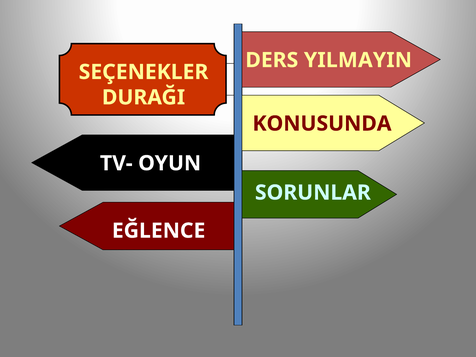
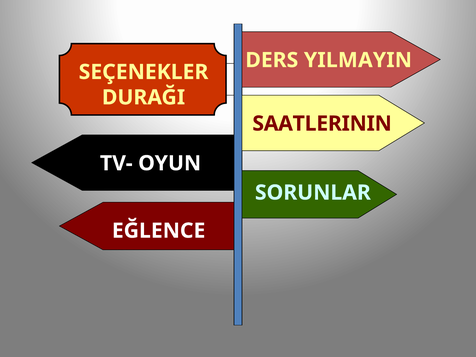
KONUSUNDA: KONUSUNDA -> SAATLERININ
